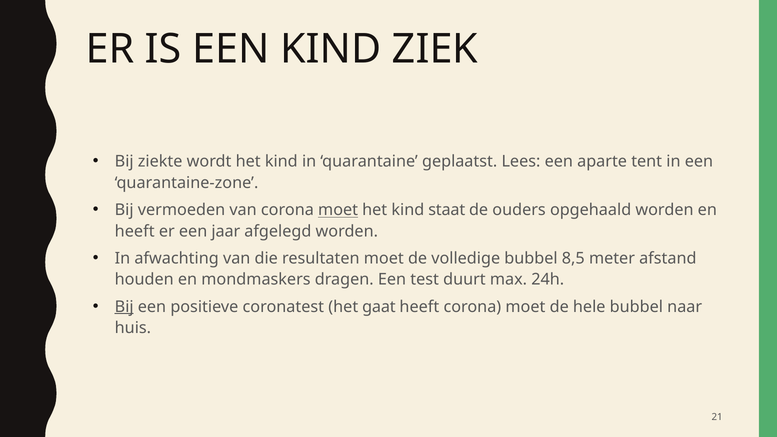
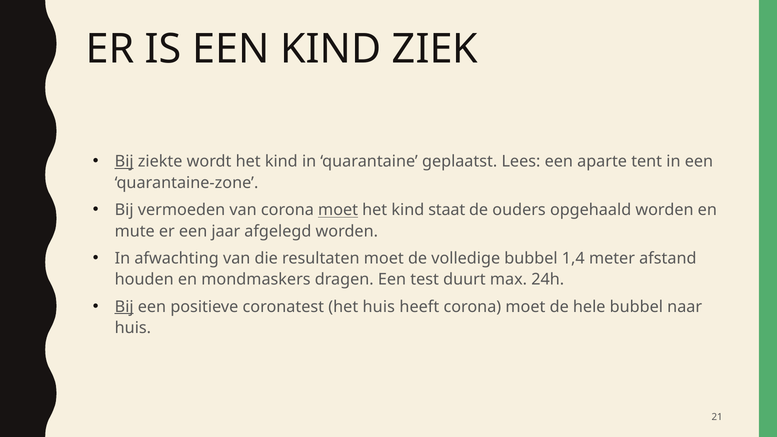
Bij at (124, 161) underline: none -> present
heeft at (135, 231): heeft -> mute
8,5: 8,5 -> 1,4
het gaat: gaat -> huis
